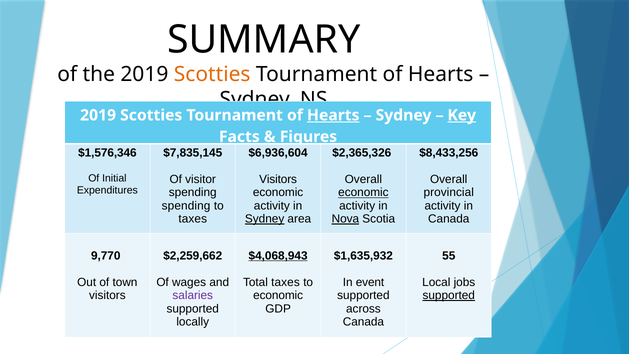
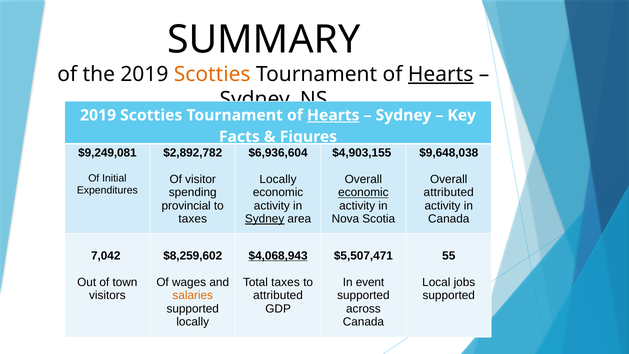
Hearts at (441, 74) underline: none -> present
Key underline: present -> none
$1,576,346: $1,576,346 -> $9,249,081
$7,835,145: $7,835,145 -> $2,892,782
$2,365,326: $2,365,326 -> $4,903,155
$8,433,256: $8,433,256 -> $9,648,038
Visitors at (278, 179): Visitors -> Locally
provincial at (449, 192): provincial -> attributed
spending at (186, 206): spending -> provincial
Nova underline: present -> none
9,770: 9,770 -> 7,042
$2,259,662: $2,259,662 -> $8,259,602
$1,635,932: $1,635,932 -> $5,507,471
salaries colour: purple -> orange
economic at (278, 295): economic -> attributed
supported at (449, 295) underline: present -> none
